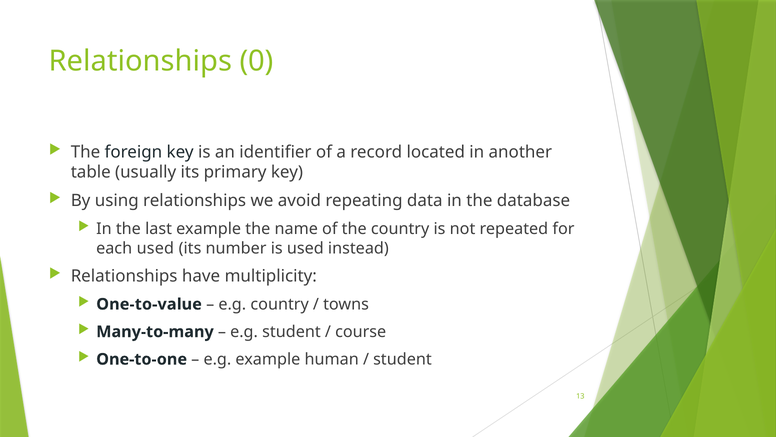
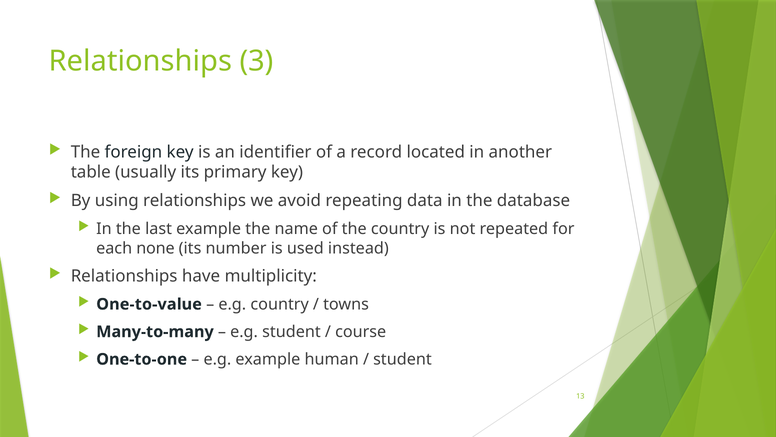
0: 0 -> 3
each used: used -> none
